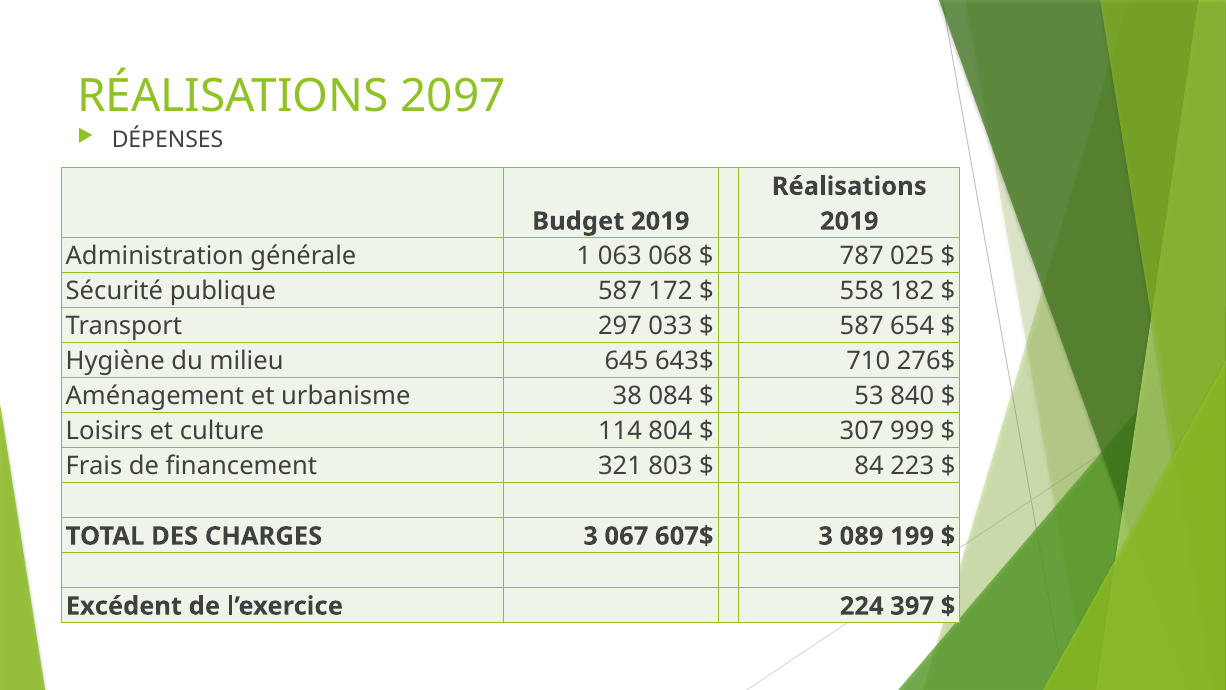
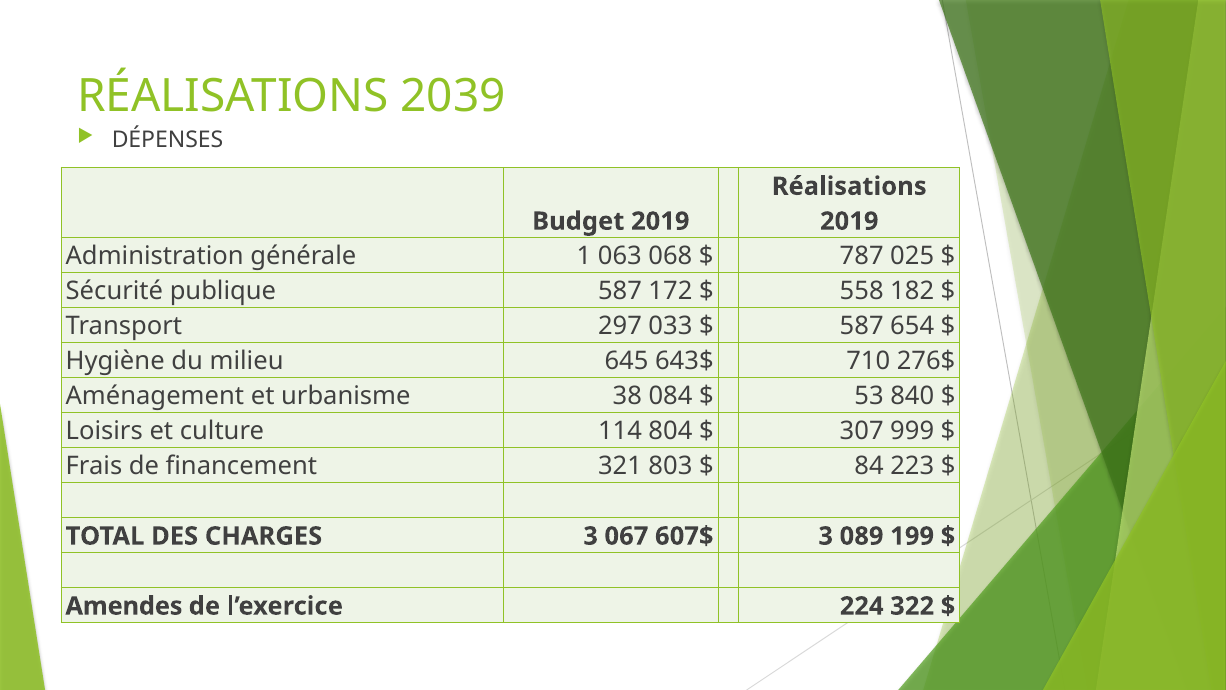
2097: 2097 -> 2039
Excédent: Excédent -> Amendes
397: 397 -> 322
